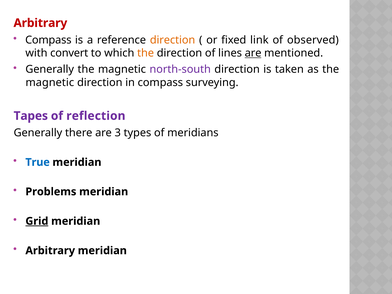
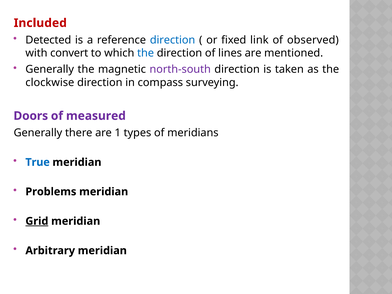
Arbitrary at (40, 23): Arbitrary -> Included
Compass at (48, 40): Compass -> Detected
direction at (173, 40) colour: orange -> blue
the at (146, 53) colour: orange -> blue
are at (253, 53) underline: present -> none
magnetic at (50, 82): magnetic -> clockwise
Tapes: Tapes -> Doors
reflection: reflection -> measured
3: 3 -> 1
